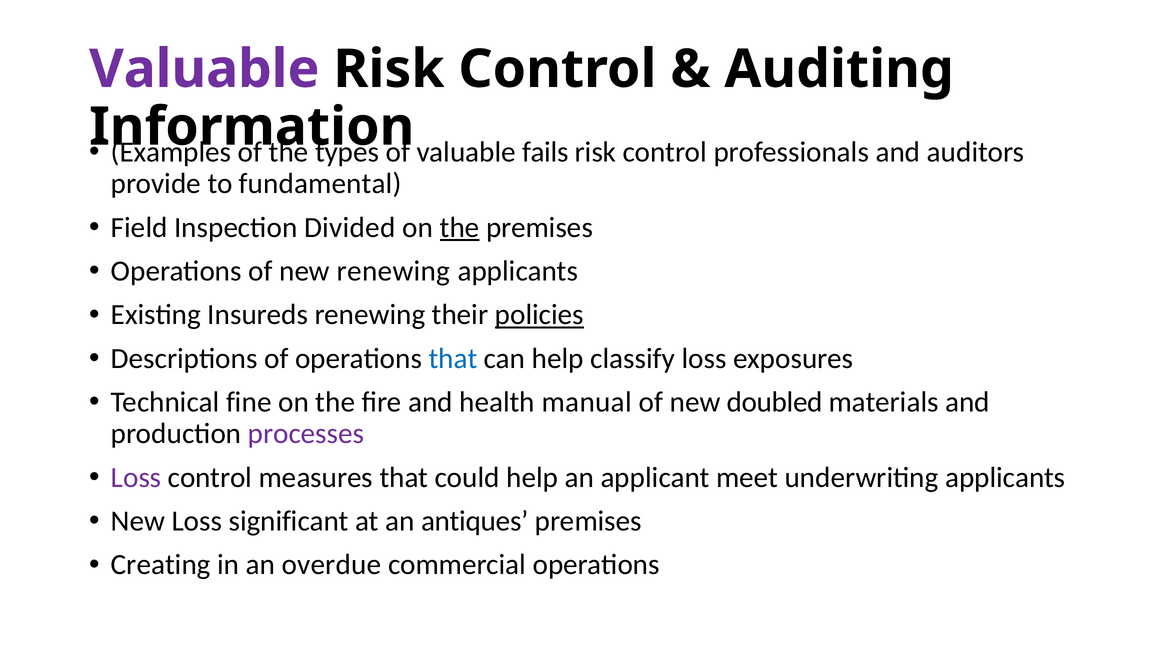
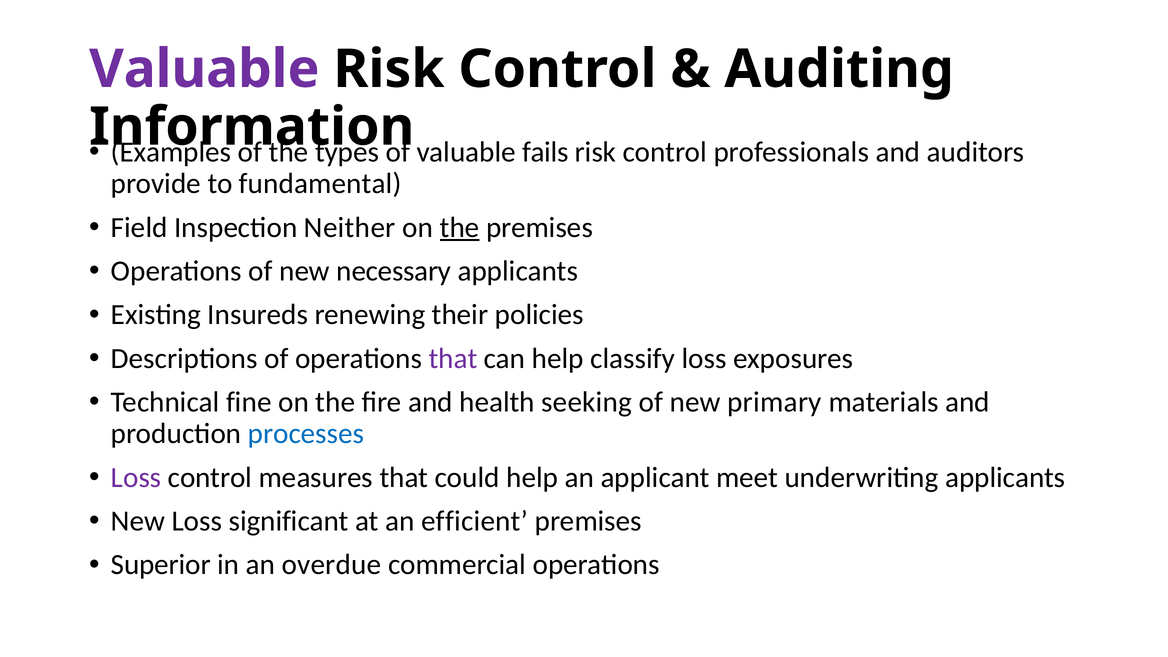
Divided: Divided -> Neither
new renewing: renewing -> necessary
policies underline: present -> none
that at (453, 359) colour: blue -> purple
manual: manual -> seeking
doubled: doubled -> primary
processes colour: purple -> blue
antiques: antiques -> efficient
Creating: Creating -> Superior
